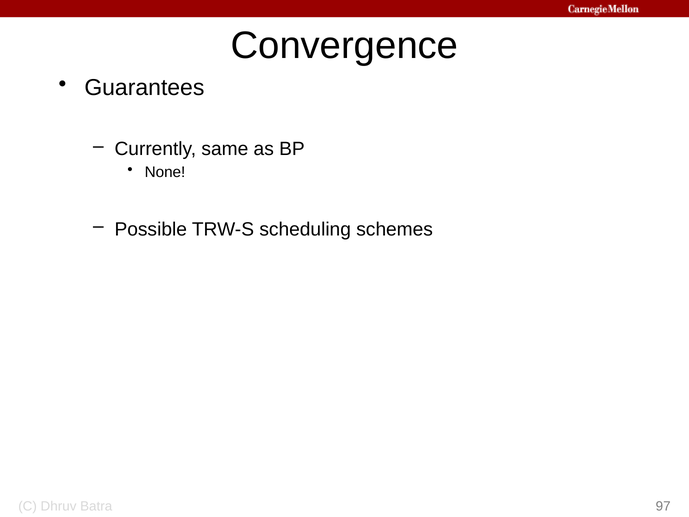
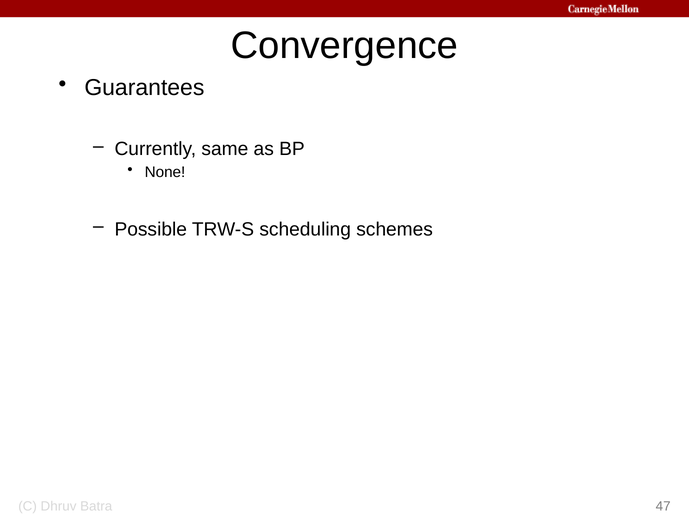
97: 97 -> 47
